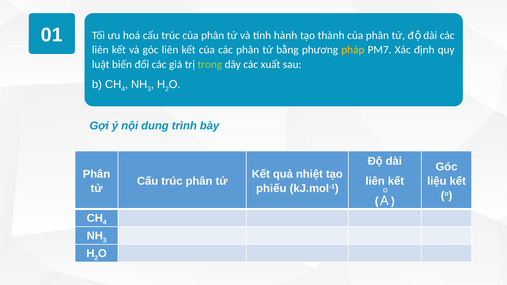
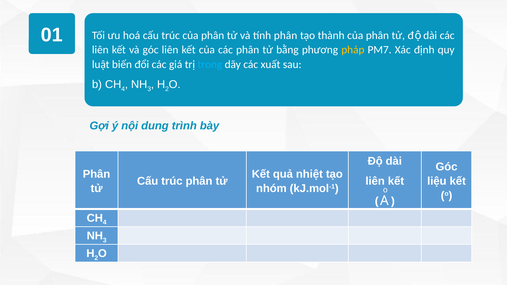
tính hành: hành -> phân
trong colour: light green -> light blue
phiếu: phiếu -> nhóm
